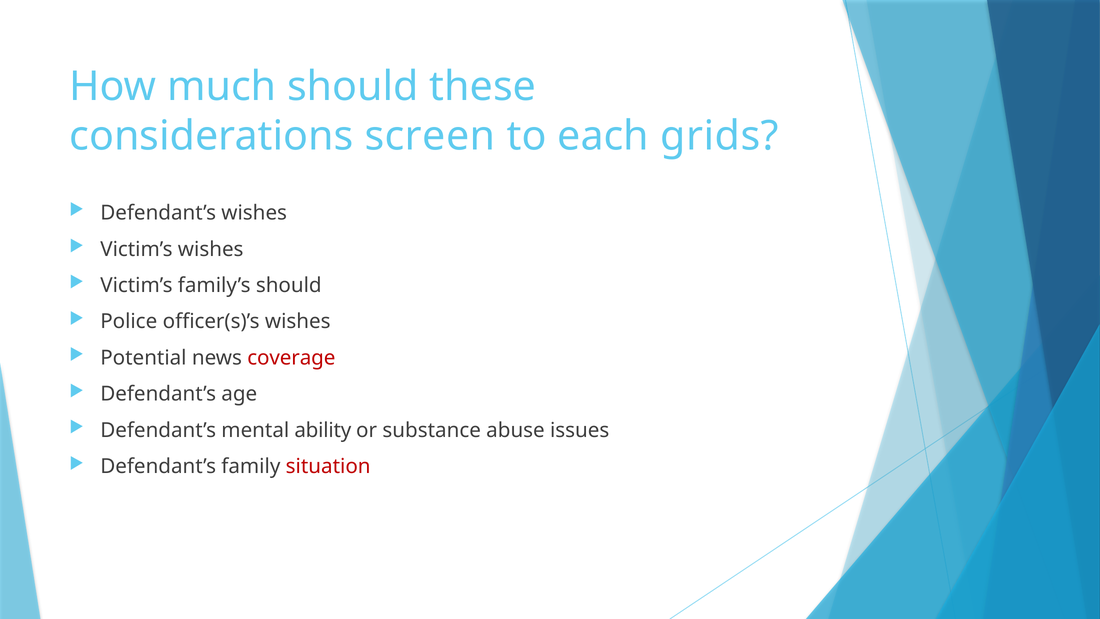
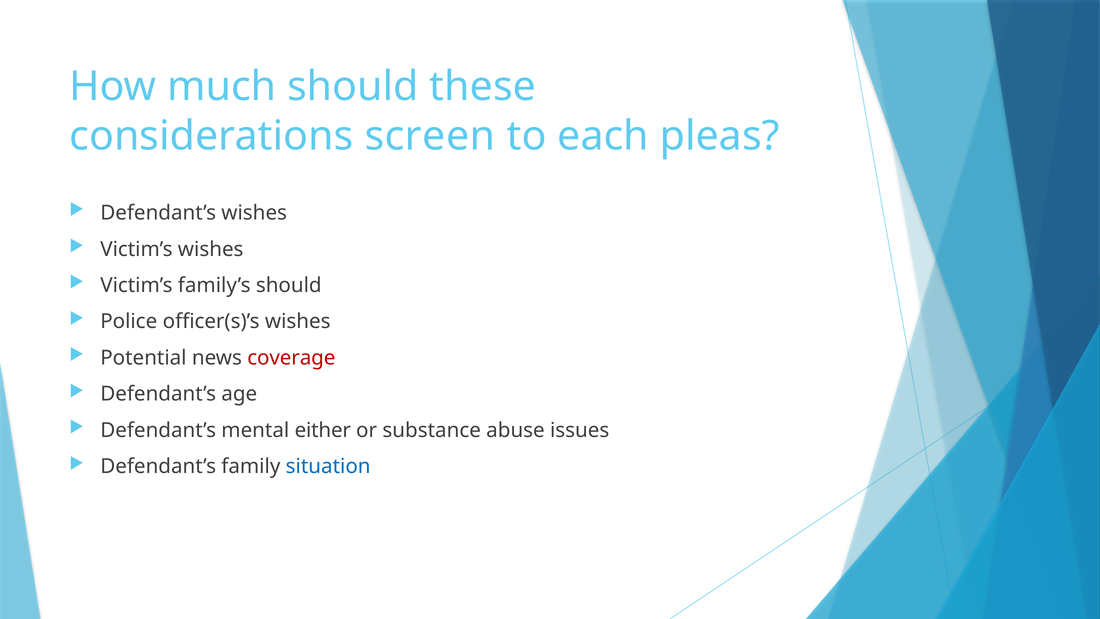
grids: grids -> pleas
ability: ability -> either
situation colour: red -> blue
